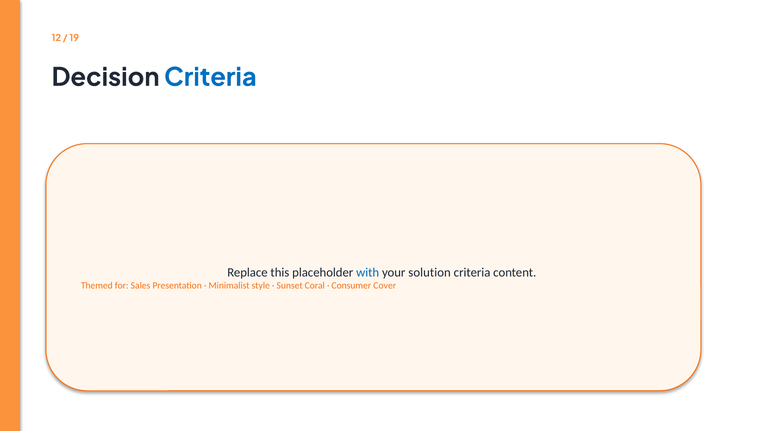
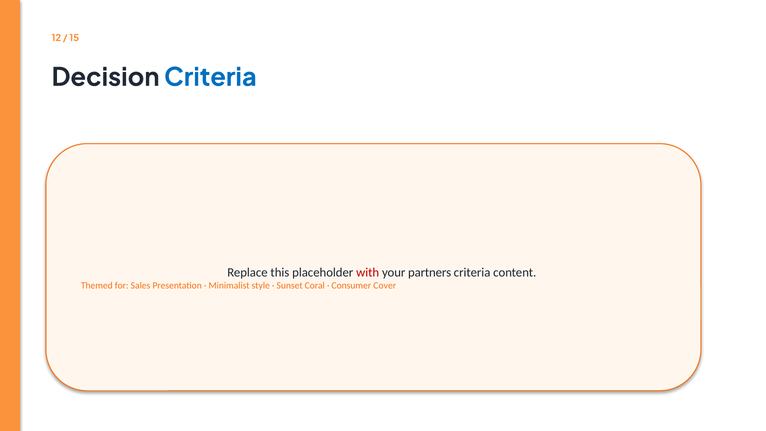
19: 19 -> 15
with colour: blue -> red
solution: solution -> partners
